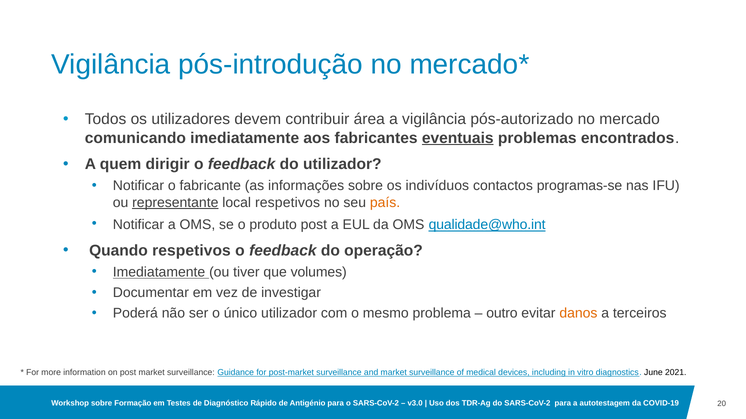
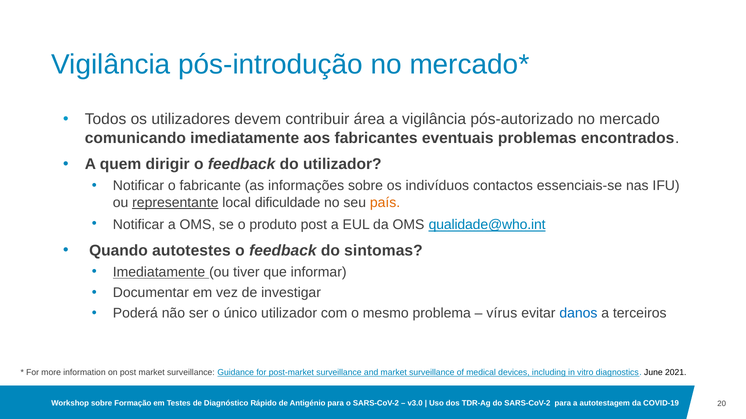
eventuais underline: present -> none
programas-se: programas-se -> essenciais-se
local respetivos: respetivos -> dificuldade
Quando respetivos: respetivos -> autotestes
operação: operação -> sintomas
volumes: volumes -> informar
outro: outro -> vírus
danos colour: orange -> blue
